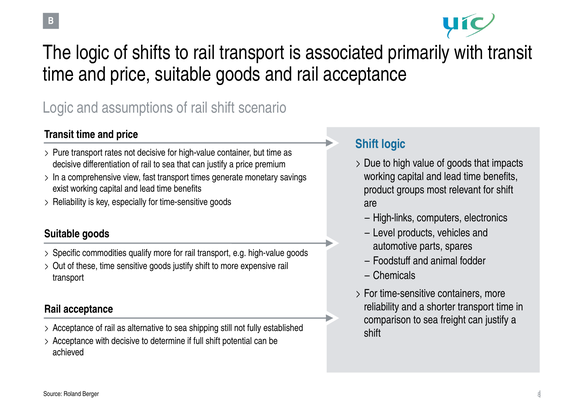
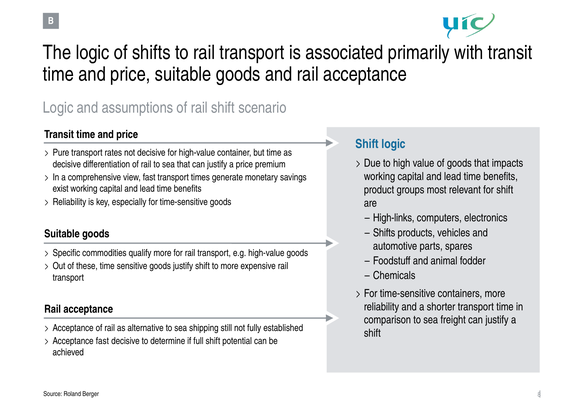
Level at (384, 233): Level -> Shifts
Acceptance with: with -> fast
